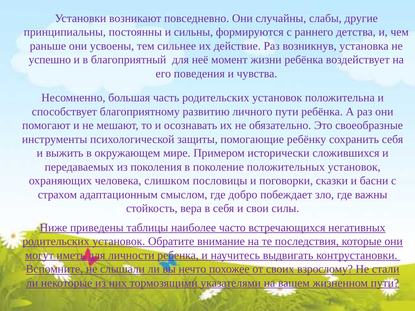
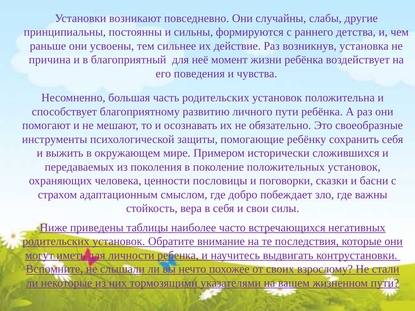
успешно: успешно -> причина
слишком: слишком -> ценности
